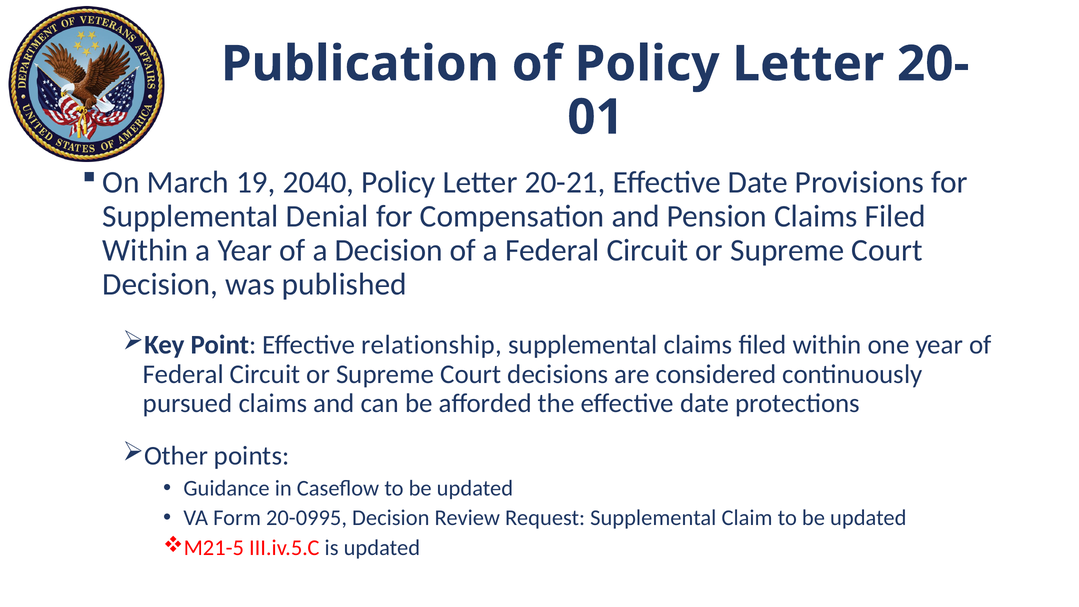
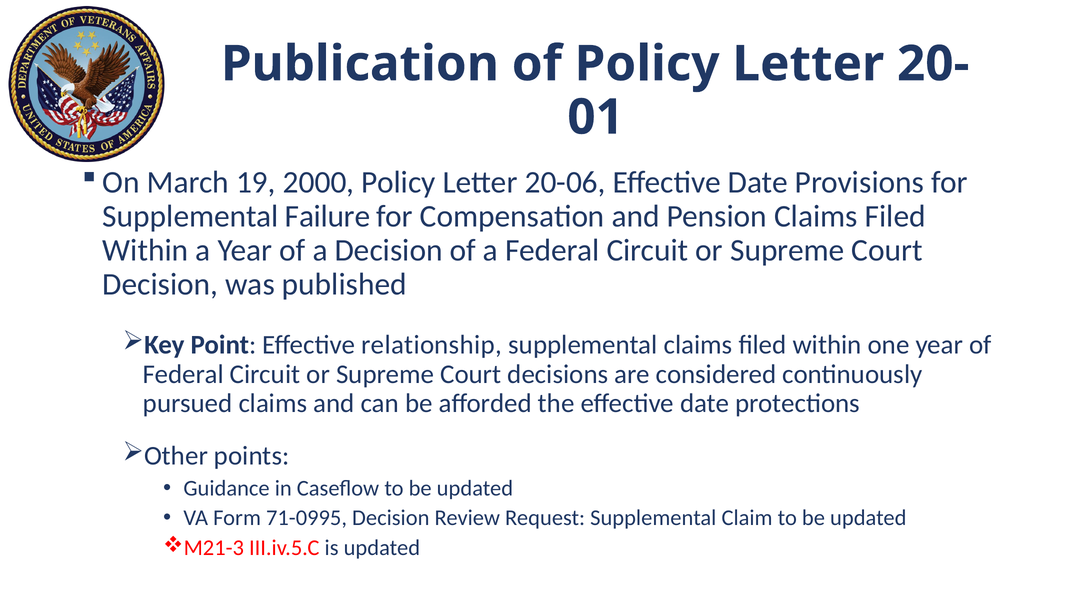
2040: 2040 -> 2000
20-21: 20-21 -> 20-06
Denial: Denial -> Failure
20-0995: 20-0995 -> 71-0995
M21-5: M21-5 -> M21-3
